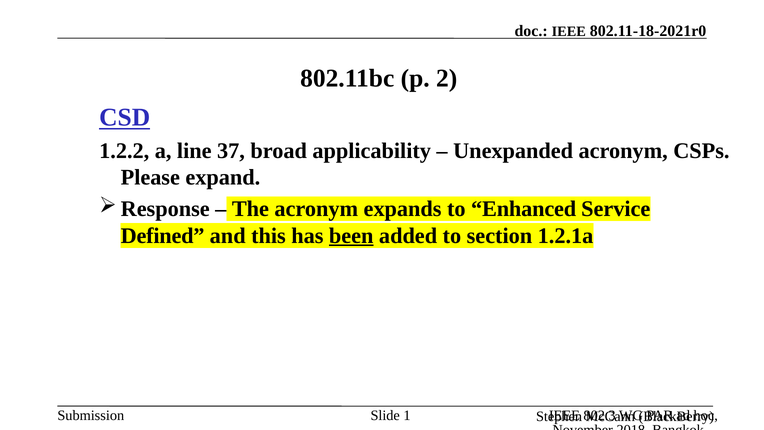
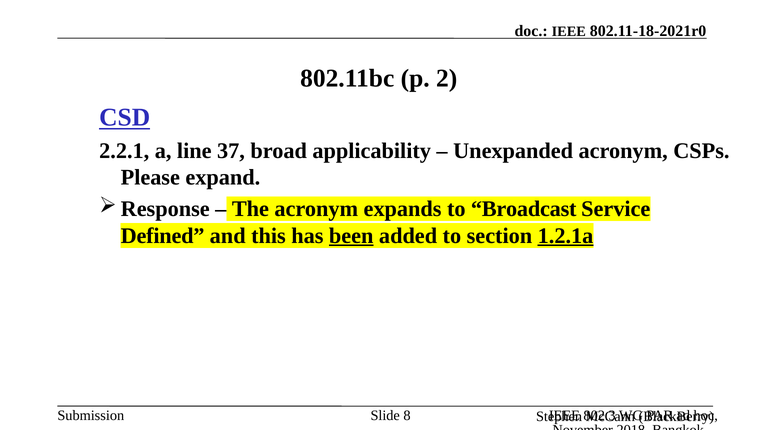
1.2.2: 1.2.2 -> 2.2.1
Enhanced: Enhanced -> Broadcast
1.2.1a underline: none -> present
1: 1 -> 8
